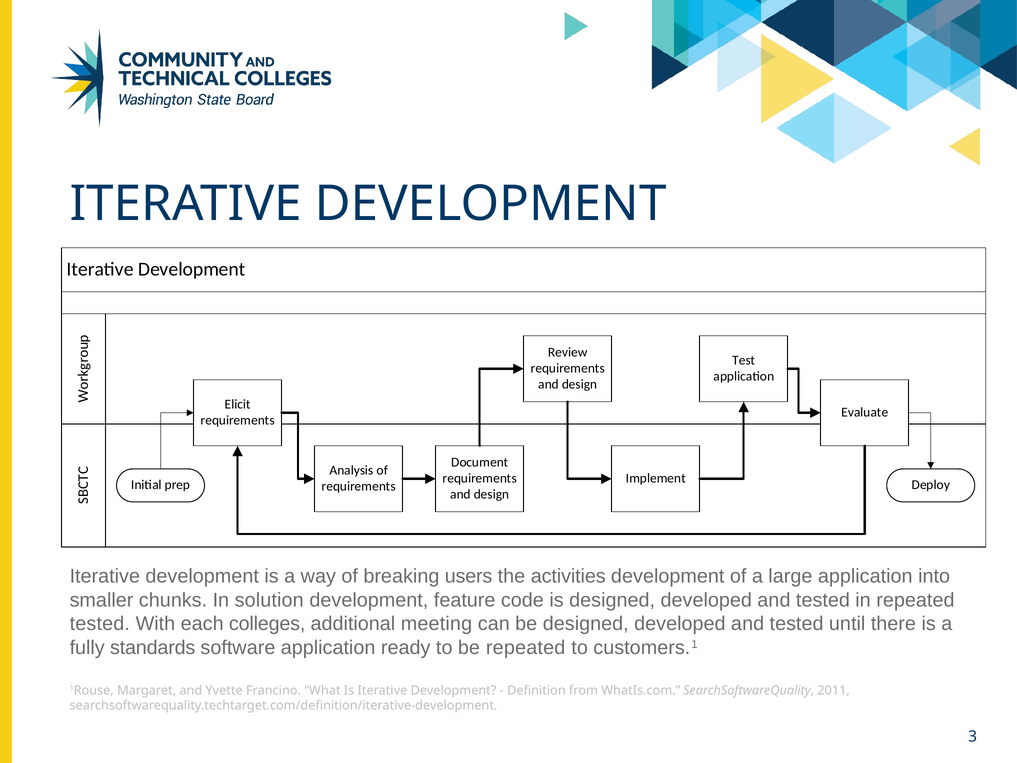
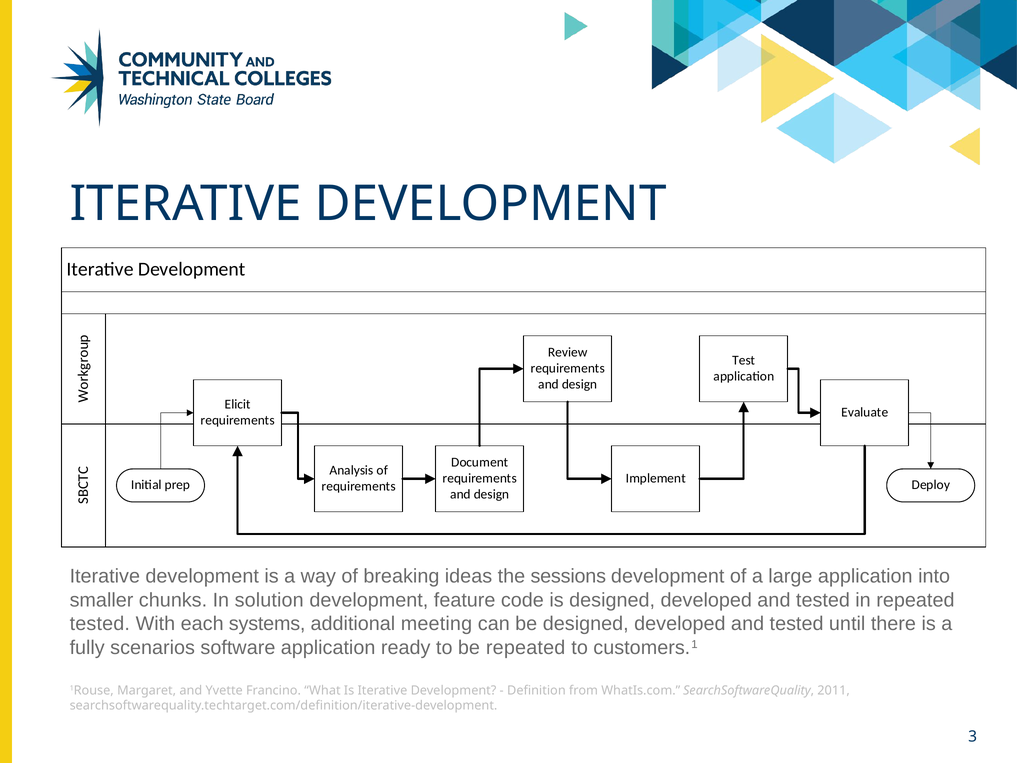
users: users -> ideas
activities: activities -> sessions
colleges: colleges -> systems
standards: standards -> scenarios
